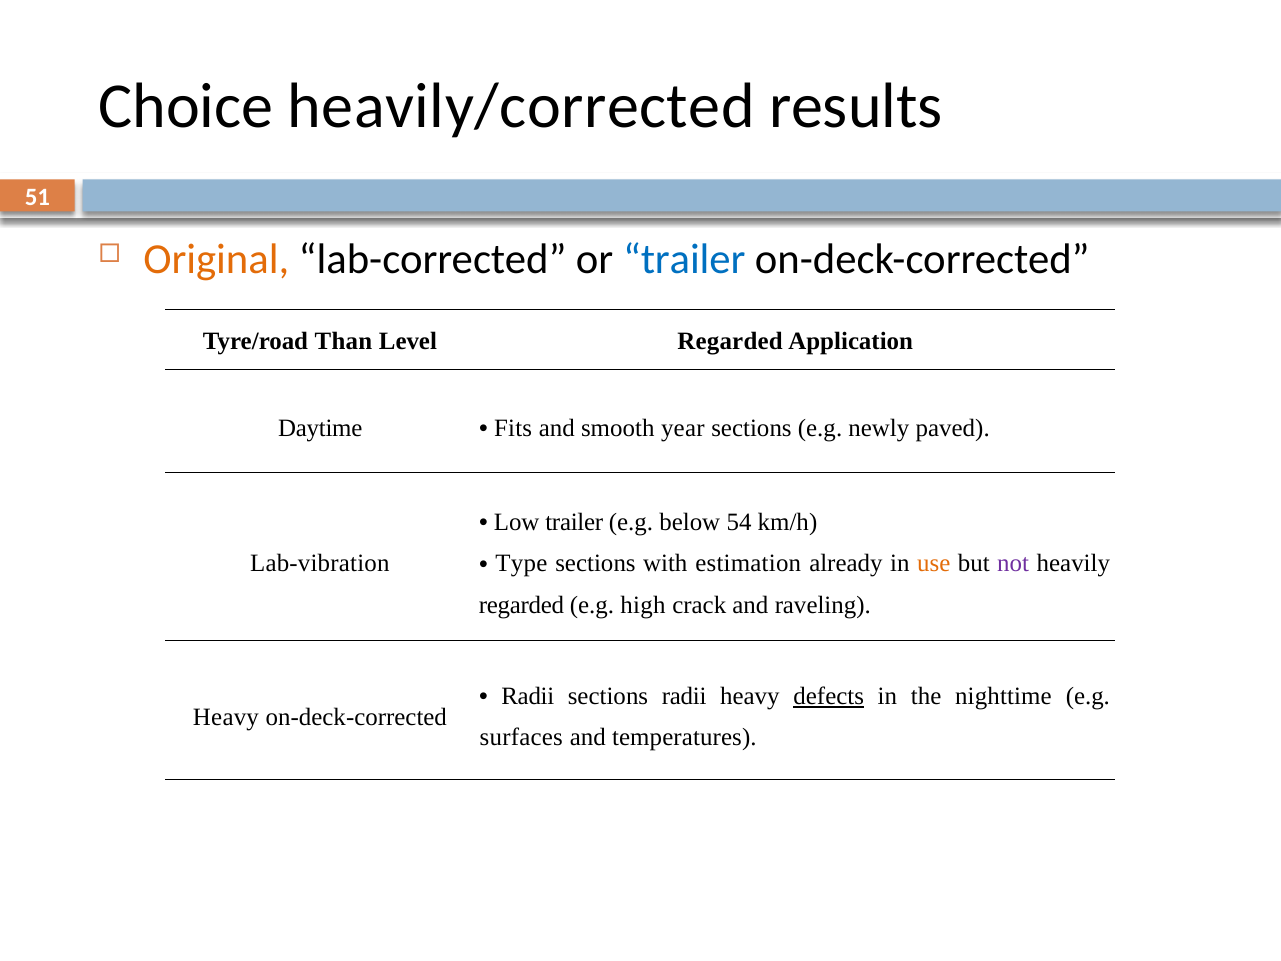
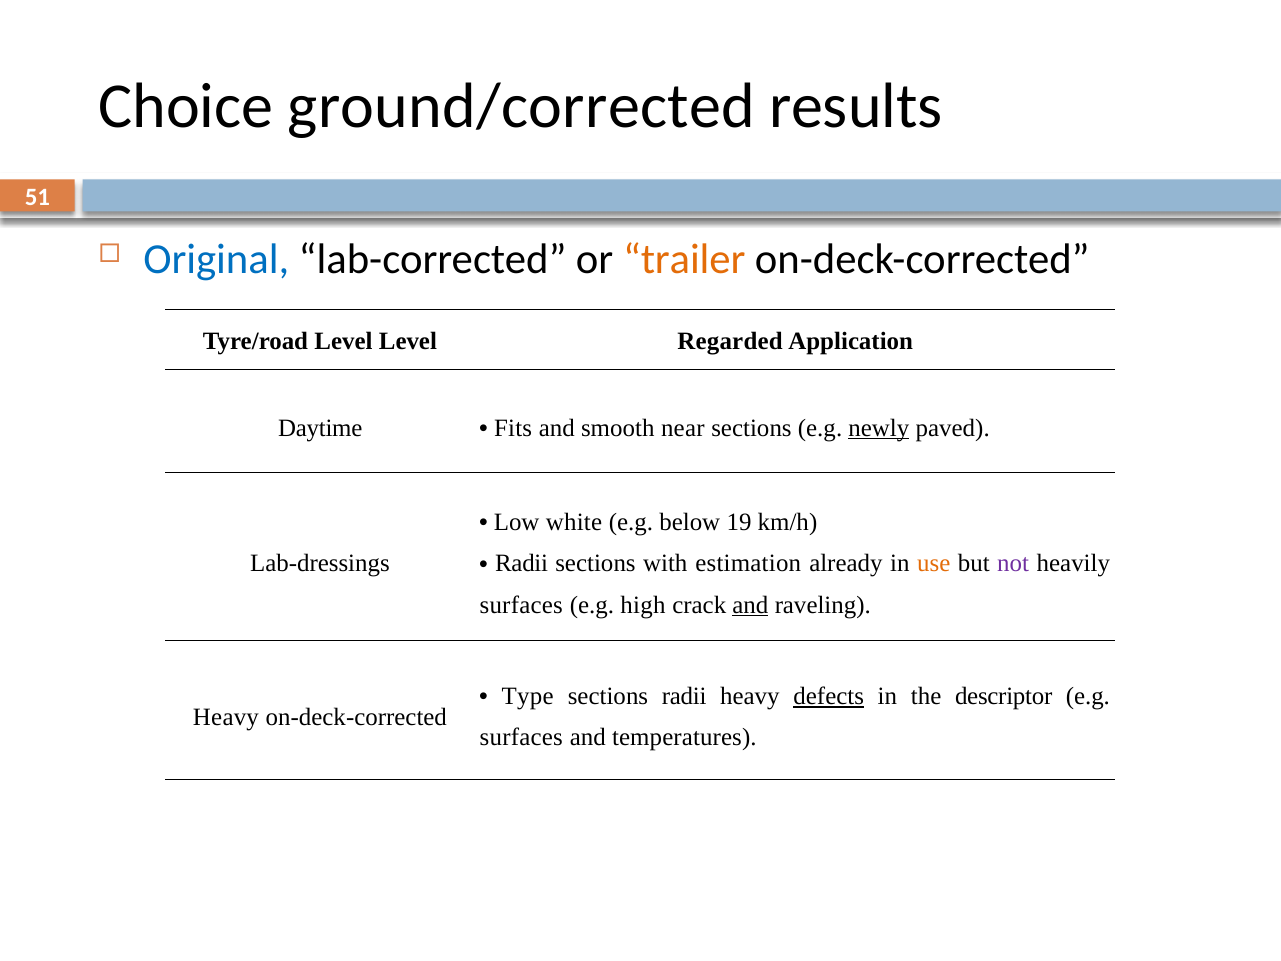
heavily/corrected: heavily/corrected -> ground/corrected
Original colour: orange -> blue
trailer at (684, 259) colour: blue -> orange
Tyre/road Than: Than -> Level
year: year -> near
newly underline: none -> present
Low trailer: trailer -> white
54: 54 -> 19
Lab-vibration: Lab-vibration -> Lab-dressings
Type at (521, 564): Type -> Radii
regarded at (521, 605): regarded -> surfaces
and at (750, 605) underline: none -> present
Radii at (528, 696): Radii -> Type
nighttime: nighttime -> descriptor
